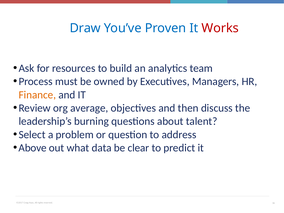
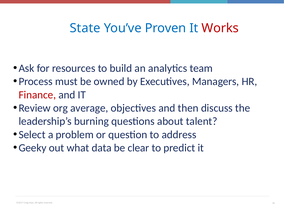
Draw: Draw -> State
Finance colour: orange -> red
Above: Above -> Geeky
